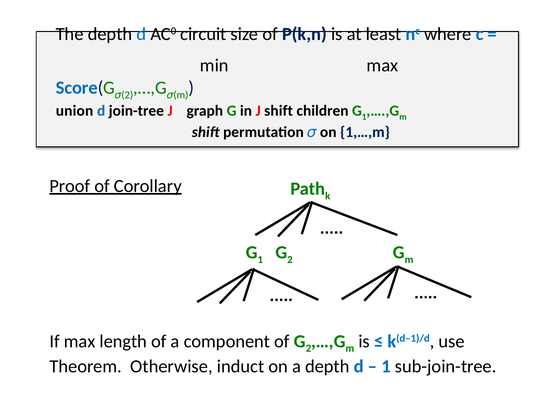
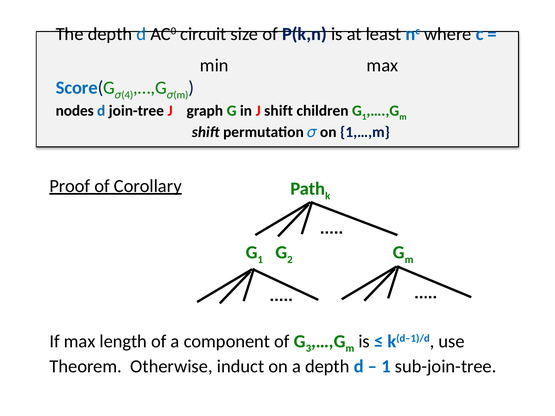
2 at (127, 95): 2 -> 4
union: union -> nodes
of G 2: 2 -> 3
